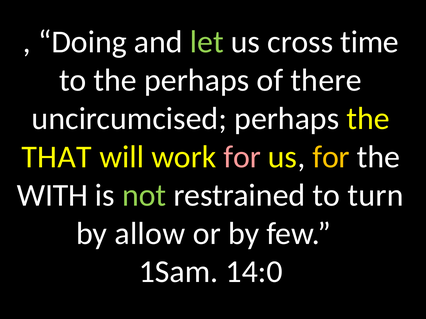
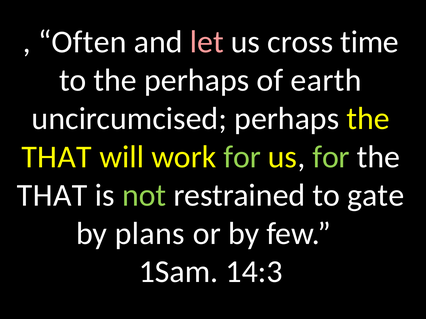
Doing: Doing -> Often
let colour: light green -> pink
there: there -> earth
for at (242, 157) colour: pink -> light green
for at (331, 157) colour: yellow -> light green
WITH at (52, 196): WITH -> THAT
turn: turn -> gate
allow: allow -> plans
14:0: 14:0 -> 14:3
